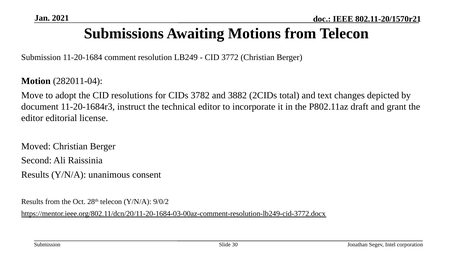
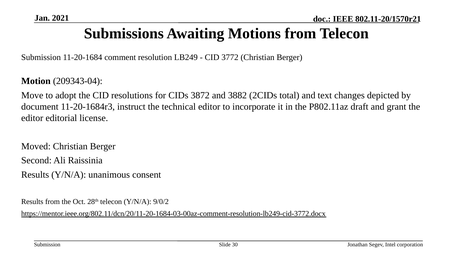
282011-04: 282011-04 -> 209343-04
3782: 3782 -> 3872
